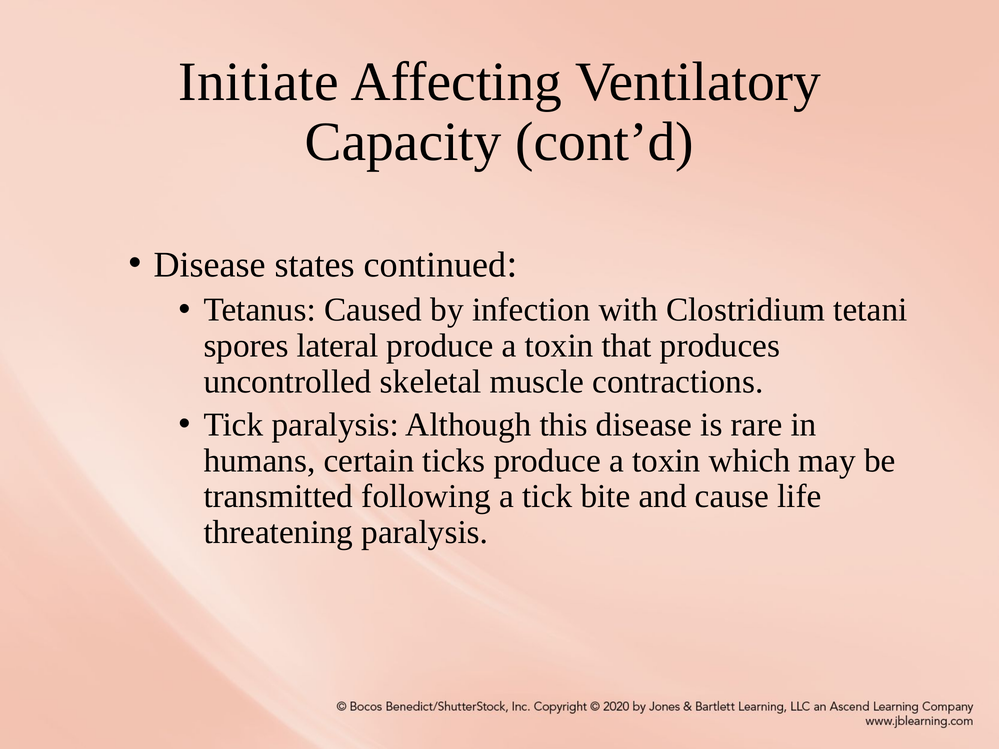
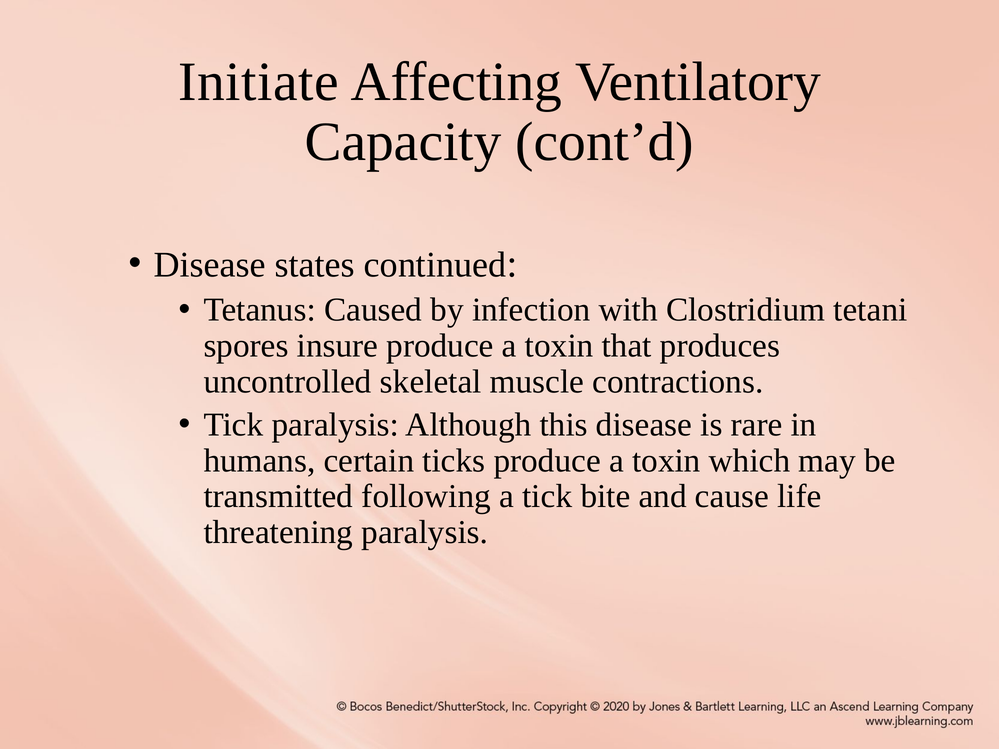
lateral: lateral -> insure
